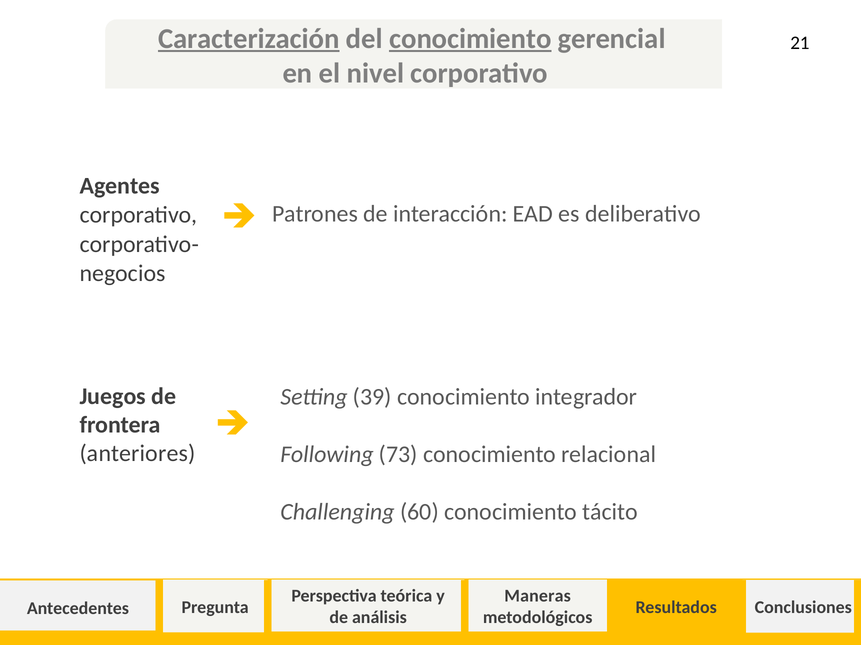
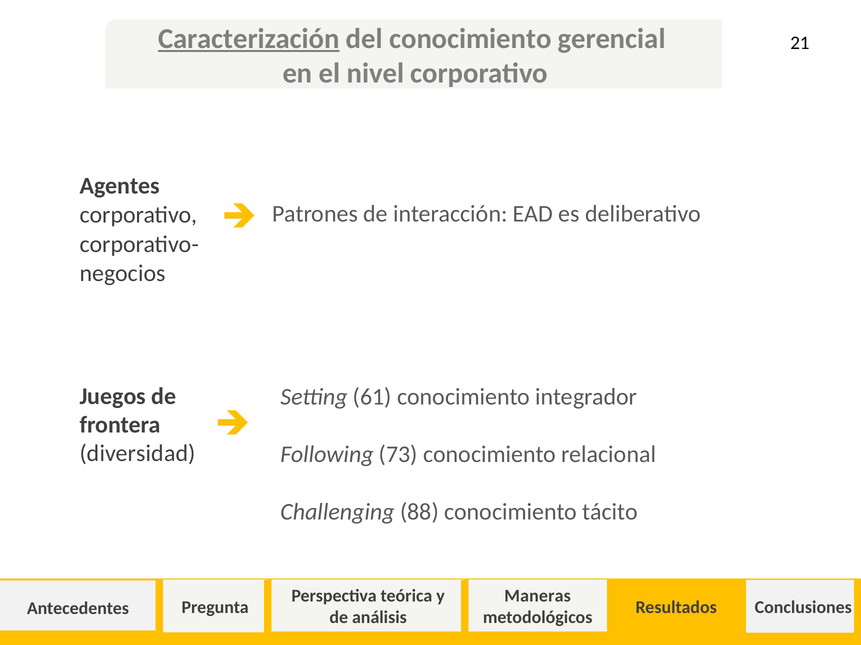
conocimiento at (470, 39) underline: present -> none
39: 39 -> 61
anteriores: anteriores -> diversidad
60: 60 -> 88
